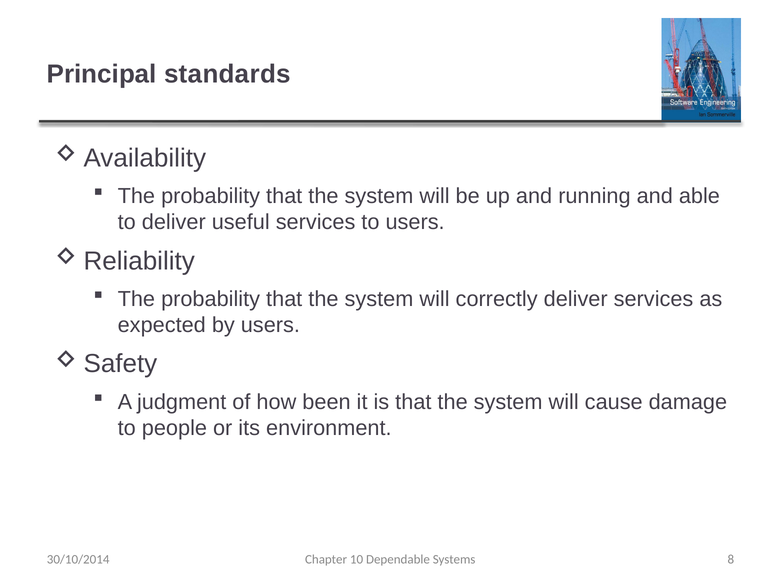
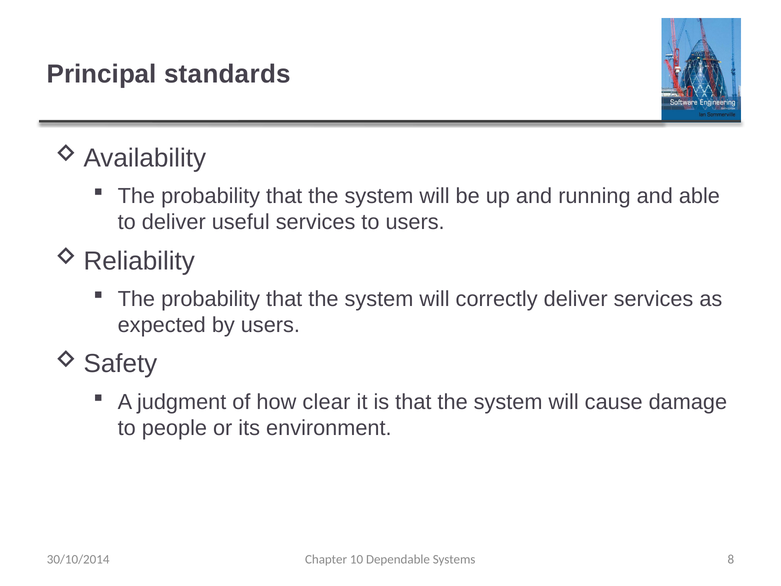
been: been -> clear
